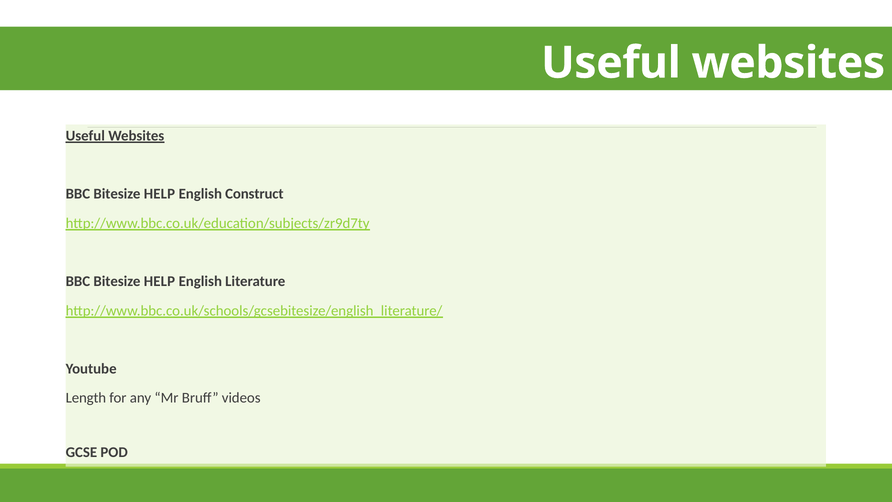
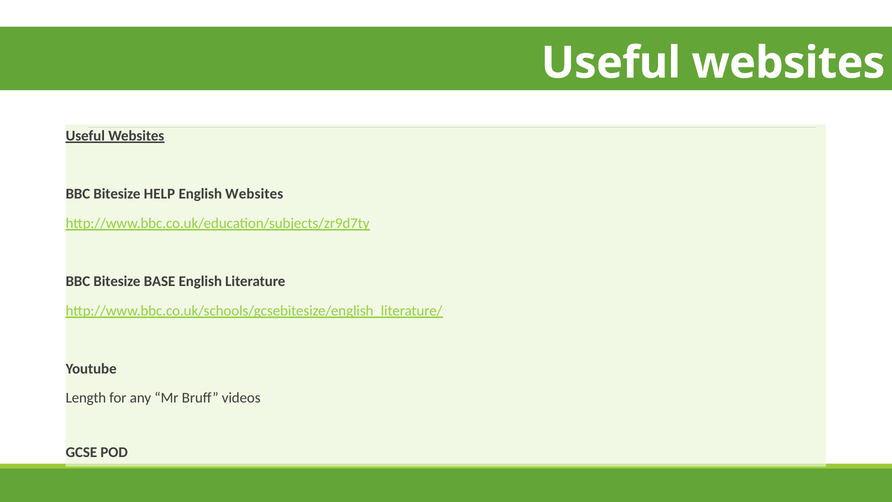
English Construct: Construct -> Websites
HELP at (159, 281): HELP -> BASE
